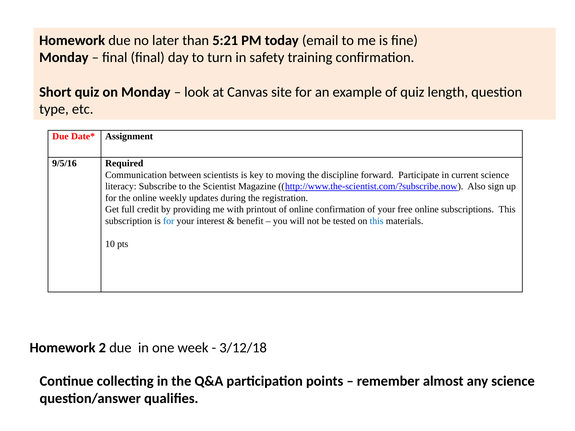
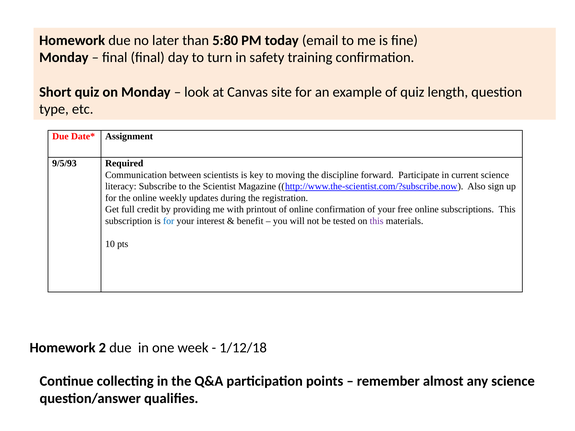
5:21: 5:21 -> 5:80
9/5/16: 9/5/16 -> 9/5/93
this at (377, 221) colour: blue -> purple
3/12/18: 3/12/18 -> 1/12/18
